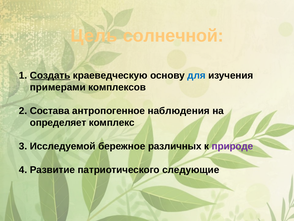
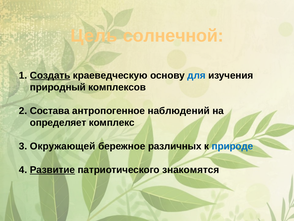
примерами: примерами -> природный
наблюдения: наблюдения -> наблюдений
Исследуемой: Исследуемой -> Окружающей
природе colour: purple -> blue
Развитие underline: none -> present
следующие: следующие -> знакомятся
